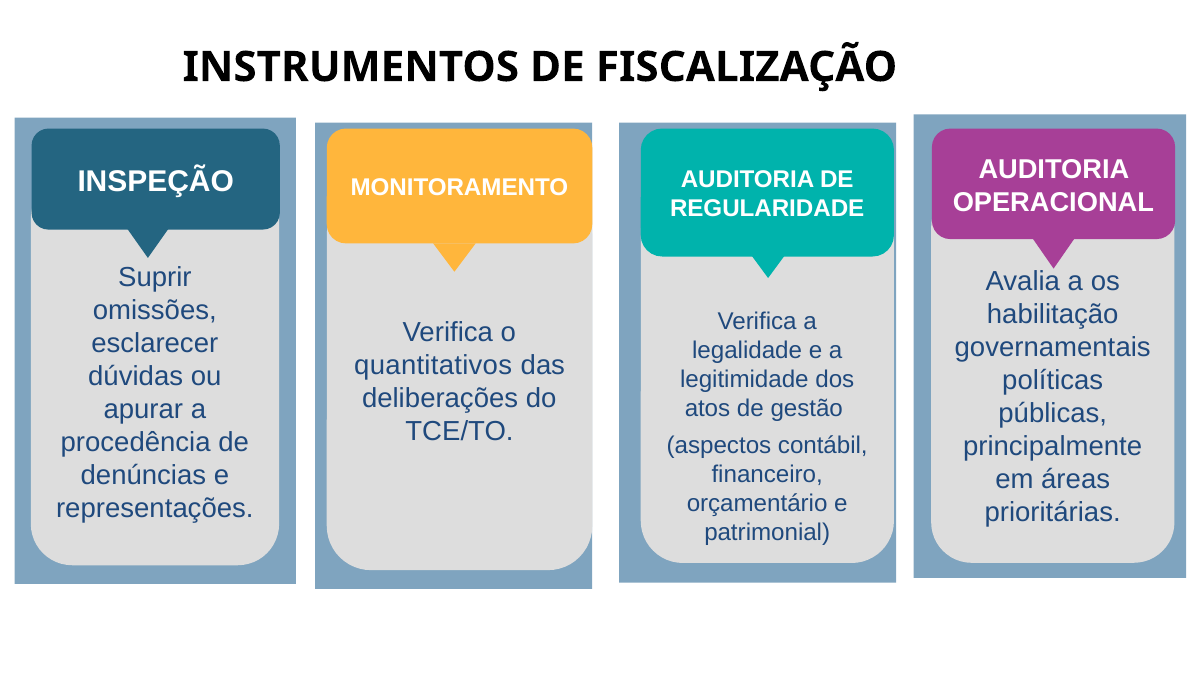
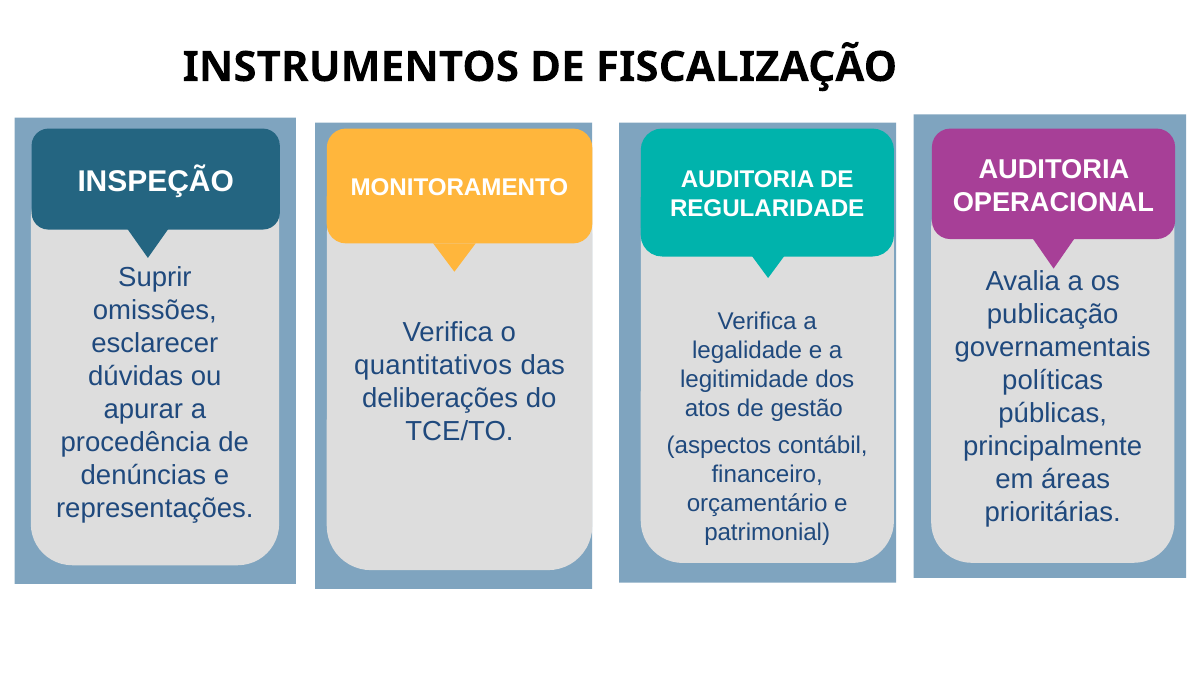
habilitação: habilitação -> publicação
